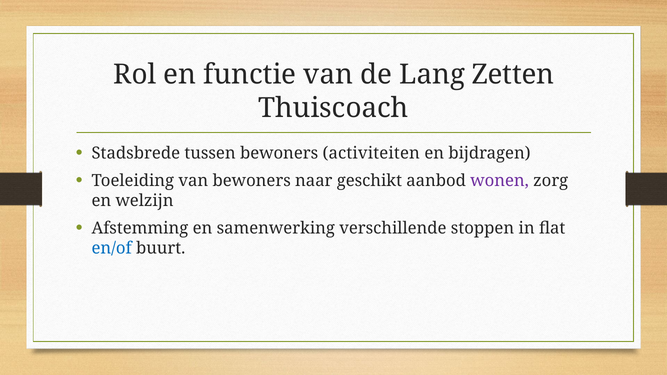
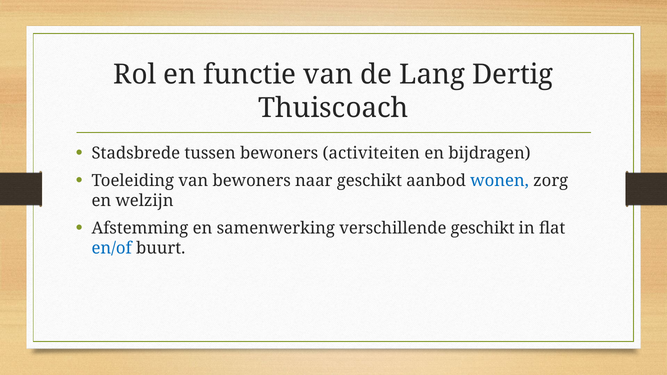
Zetten: Zetten -> Dertig
wonen colour: purple -> blue
verschillende stoppen: stoppen -> geschikt
